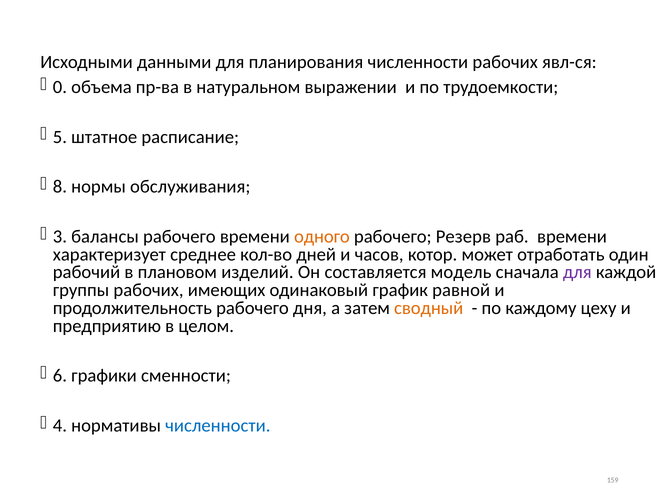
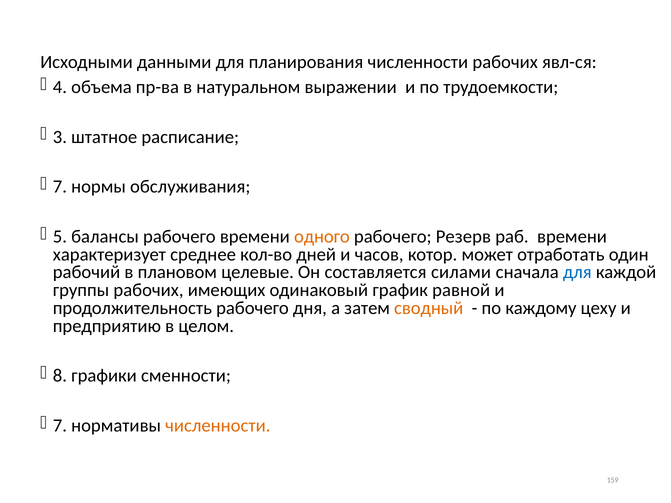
0: 0 -> 4
5: 5 -> 3
8 at (60, 187): 8 -> 7
3: 3 -> 5
изделий: изделий -> целевые
модель: модель -> силами
для at (577, 272) colour: purple -> blue
6: 6 -> 8
4 at (60, 426): 4 -> 7
численности at (218, 426) colour: blue -> orange
